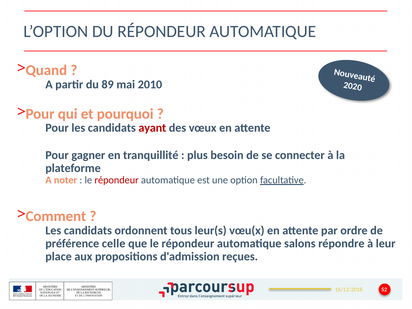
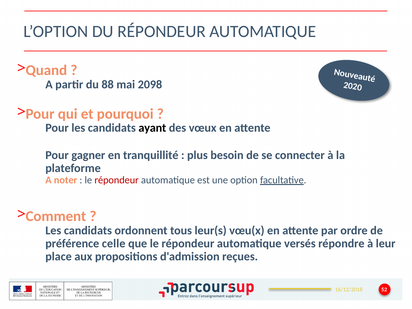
89: 89 -> 88
2010: 2010 -> 2098
ayant colour: red -> black
salons: salons -> versés
